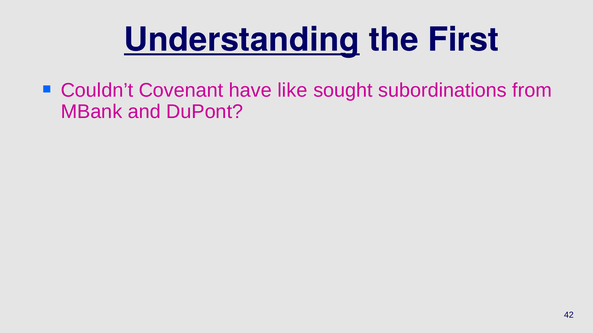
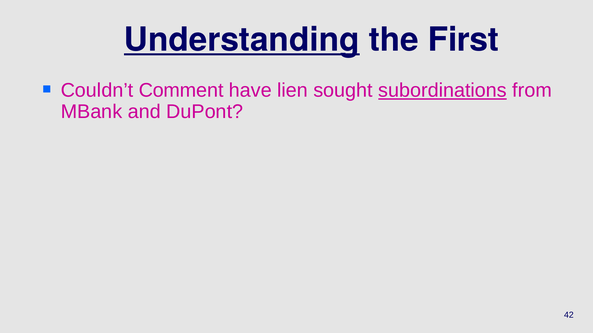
Covenant: Covenant -> Comment
like: like -> lien
subordinations underline: none -> present
